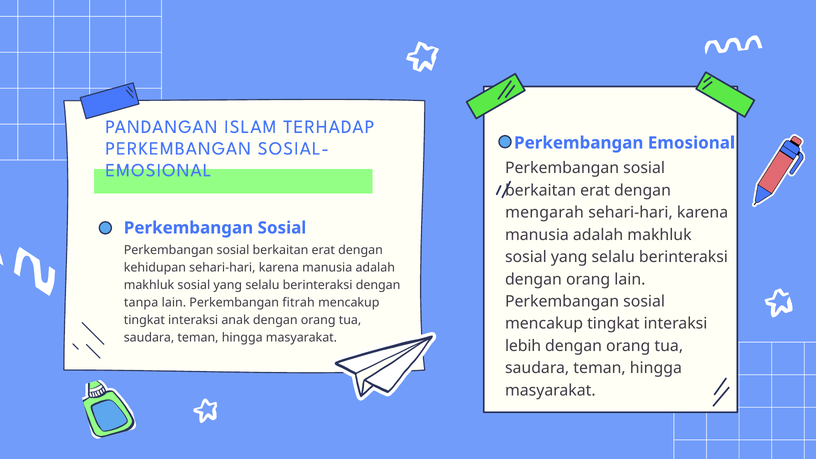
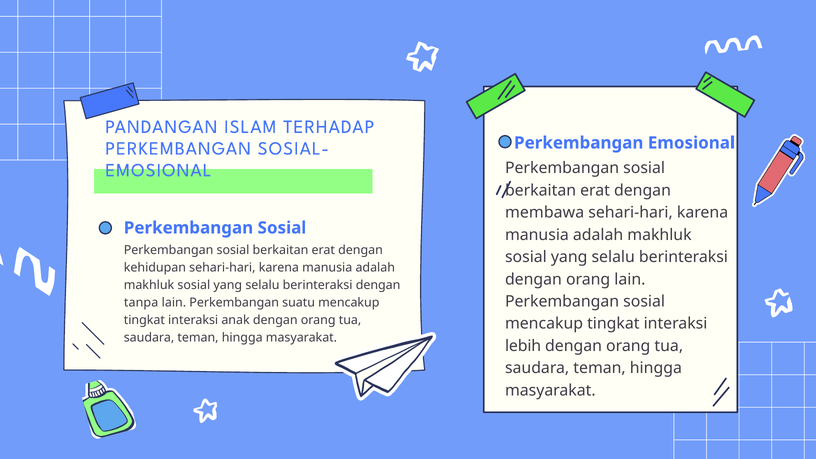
mengarah: mengarah -> membawa
fitrah: fitrah -> suatu
